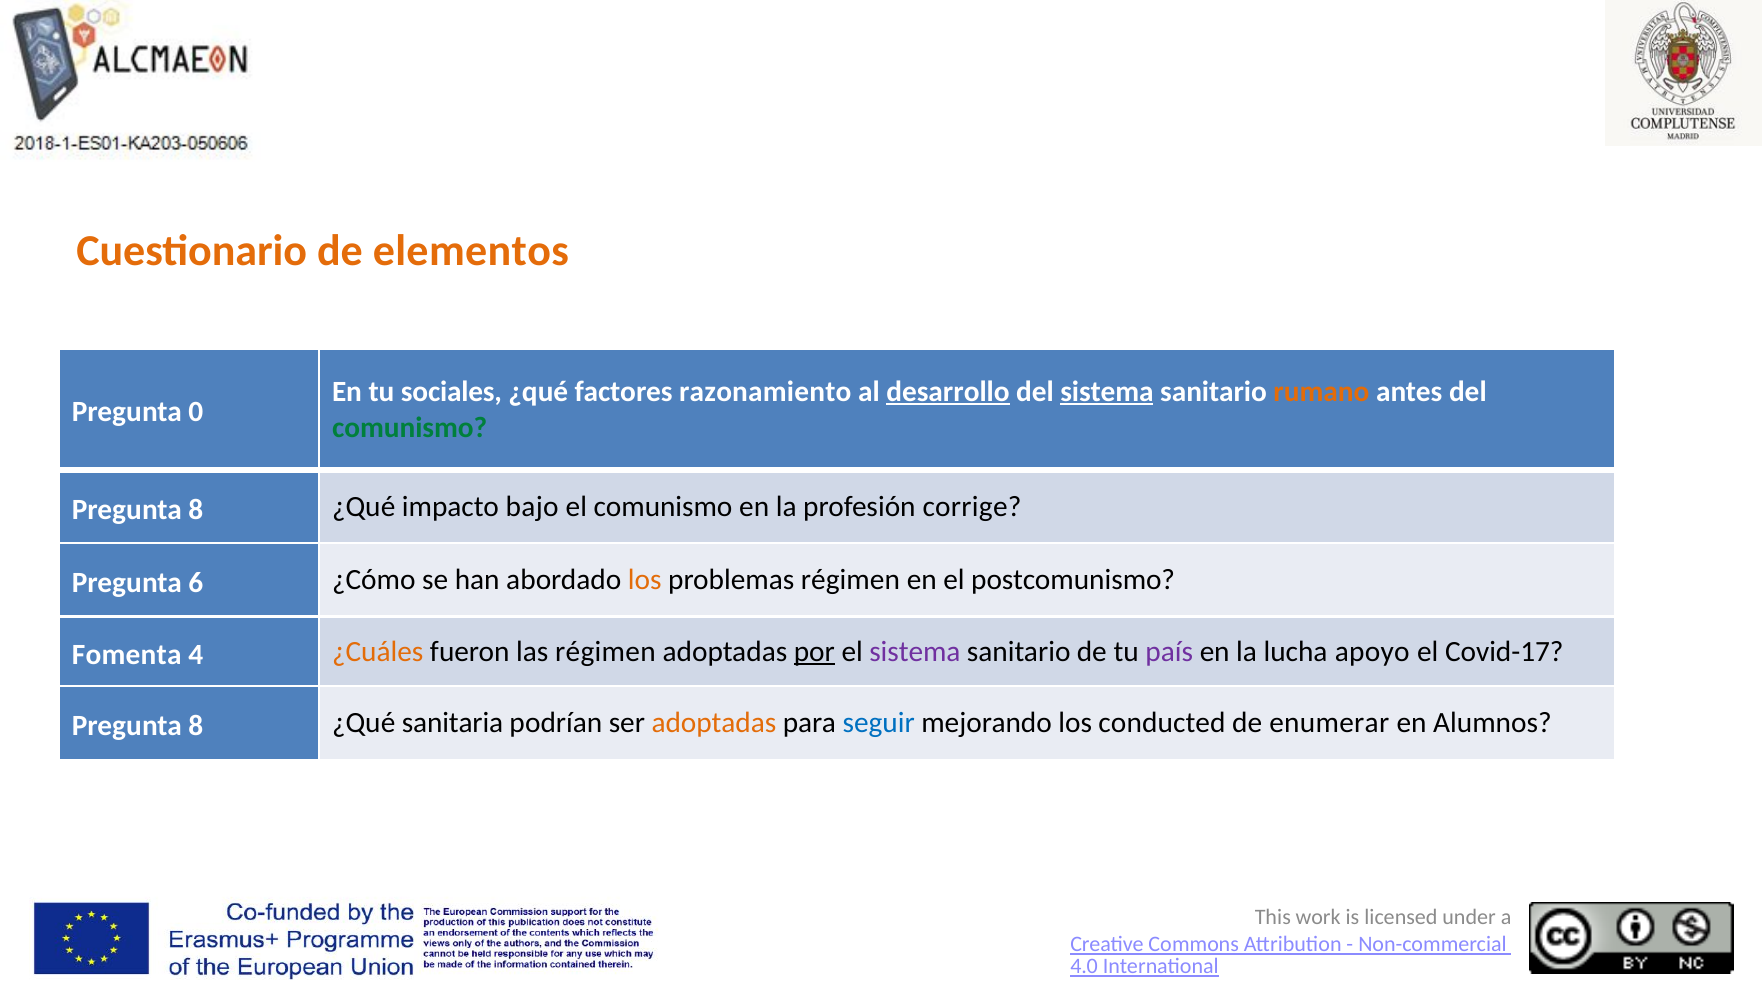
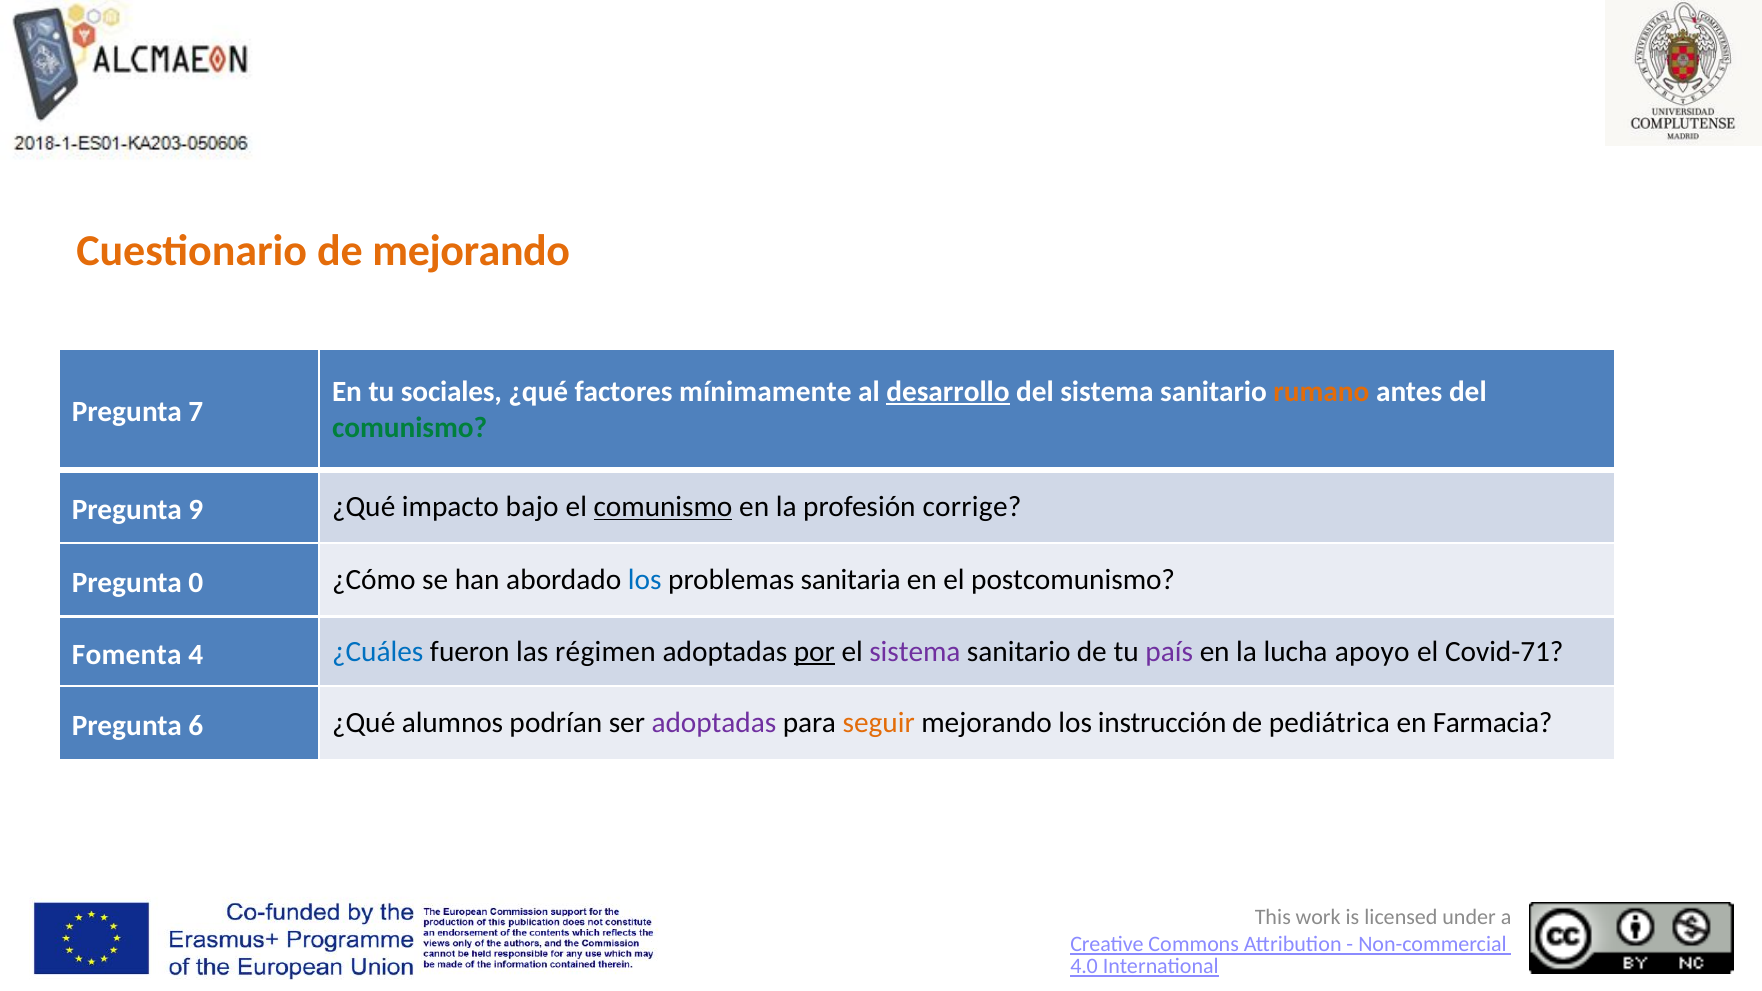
de elementos: elementos -> mejorando
razonamiento: razonamiento -> mínimamente
sistema at (1107, 392) underline: present -> none
0: 0 -> 7
8 at (196, 509): 8 -> 9
comunismo at (663, 507) underline: none -> present
6: 6 -> 0
los at (645, 580) colour: orange -> blue
problemas régimen: régimen -> sanitaria
¿Cuáles colour: orange -> blue
Covid-17: Covid-17 -> Covid-71
8 at (196, 726): 8 -> 6
sanitaria: sanitaria -> alumnos
adoptadas at (714, 723) colour: orange -> purple
seguir colour: blue -> orange
conducted: conducted -> instrucción
enumerar: enumerar -> pediátrica
Alumnos: Alumnos -> Farmacia
